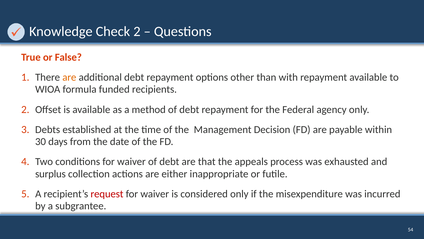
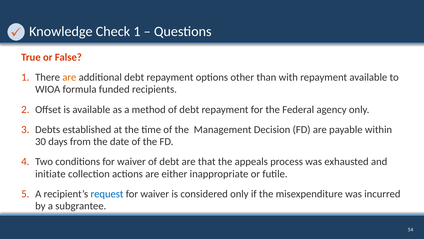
Check 2: 2 -> 1
surplus: surplus -> initiate
request colour: red -> blue
